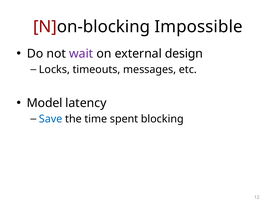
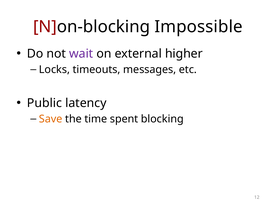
design: design -> higher
Model: Model -> Public
Save colour: blue -> orange
